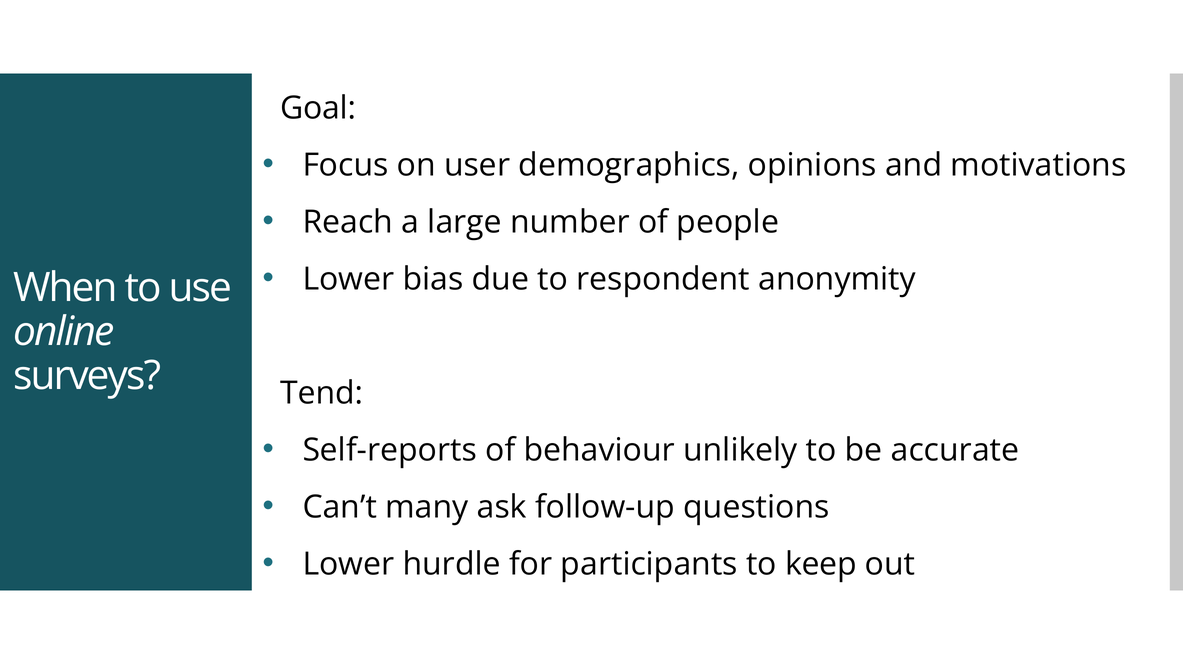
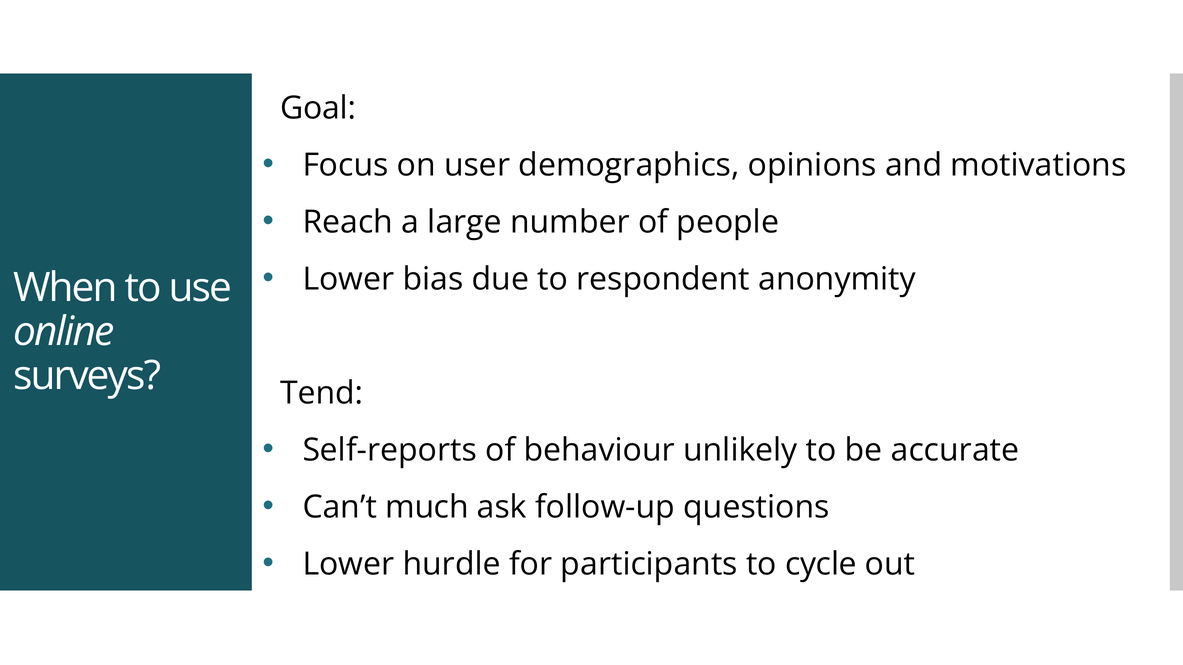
many: many -> much
keep: keep -> cycle
